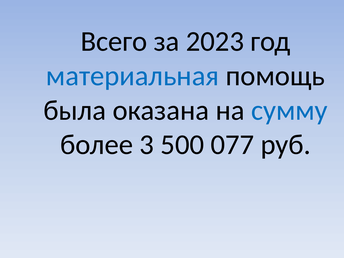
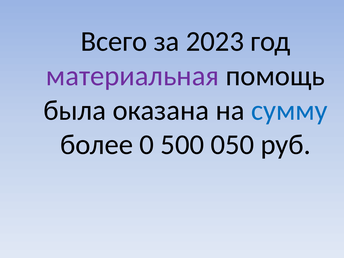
материальная colour: blue -> purple
3: 3 -> 0
077: 077 -> 050
